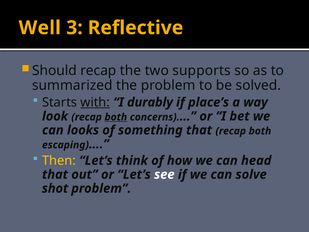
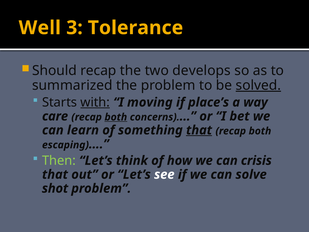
Reflective: Reflective -> Tolerance
supports: supports -> develops
solved underline: none -> present
durably: durably -> moving
look: look -> care
looks: looks -> learn
that at (199, 130) underline: none -> present
Then colour: yellow -> light green
head: head -> crisis
